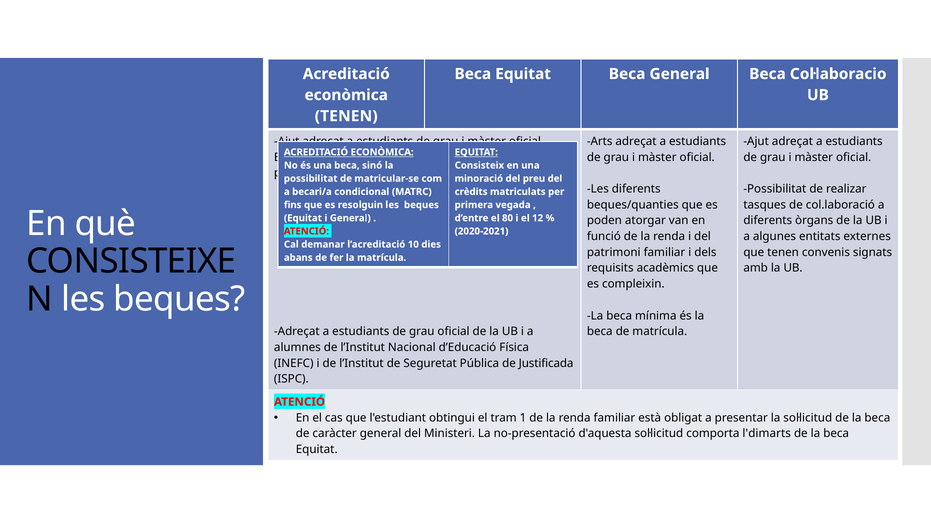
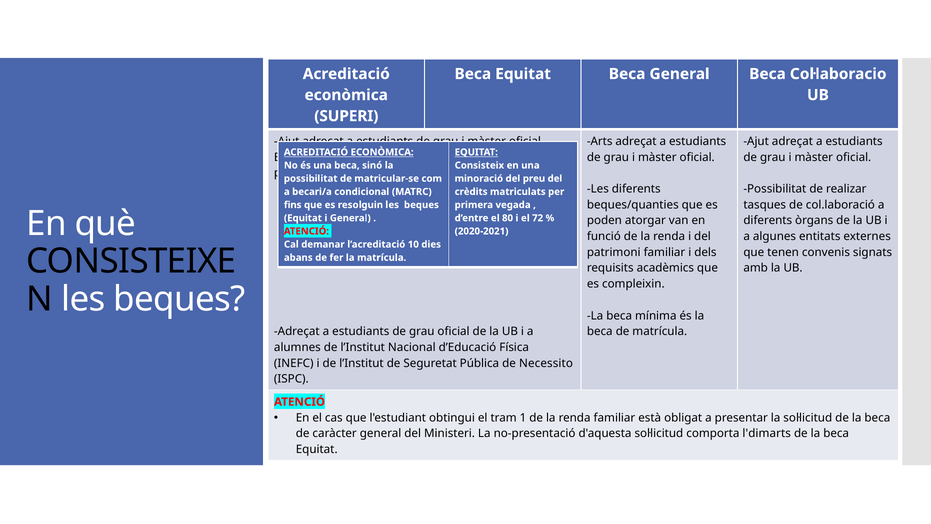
TENEN at (346, 116): TENEN -> SUPERI
12: 12 -> 72
Justificada: Justificada -> Necessito
